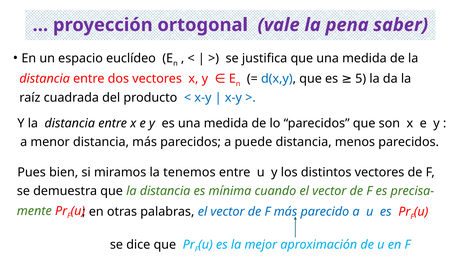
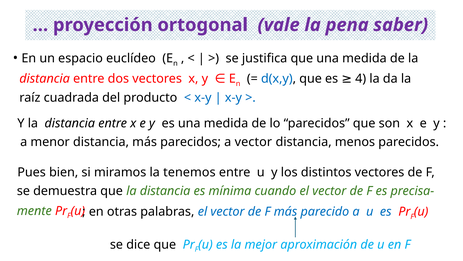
5: 5 -> 4
a puede: puede -> vector
